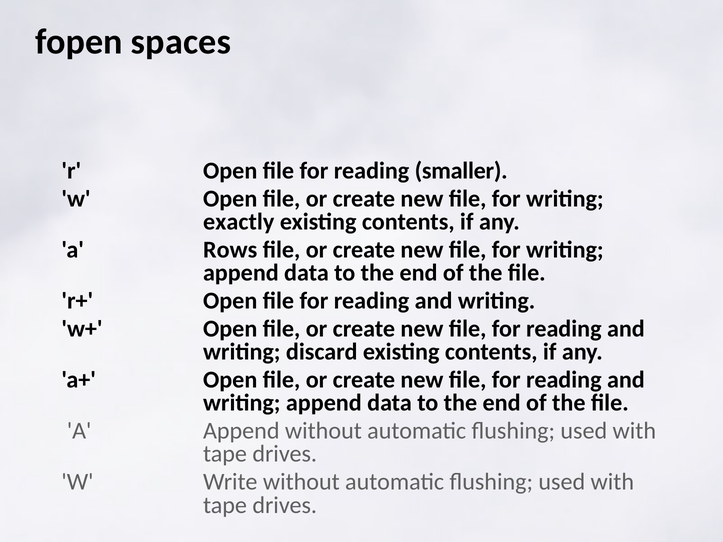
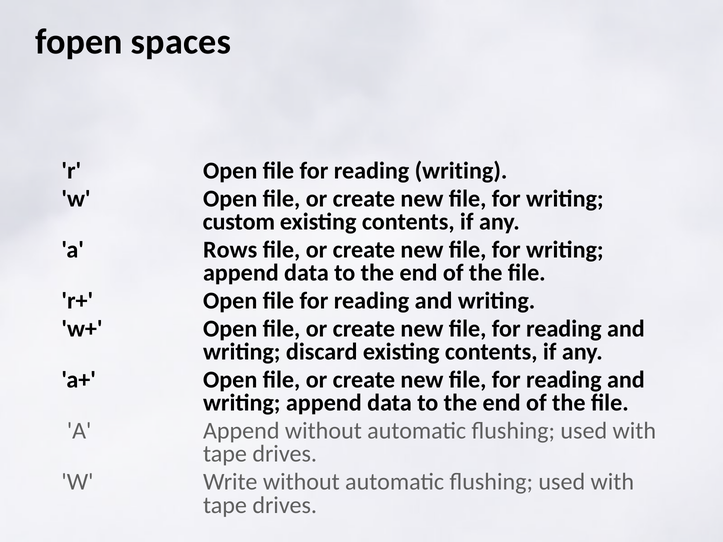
reading smaller: smaller -> writing
exactly: exactly -> custom
